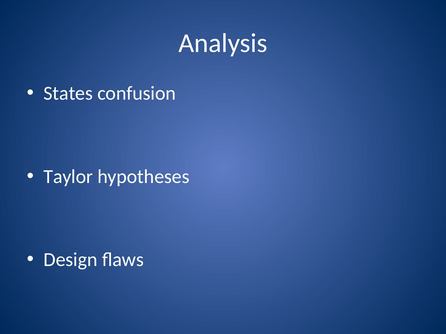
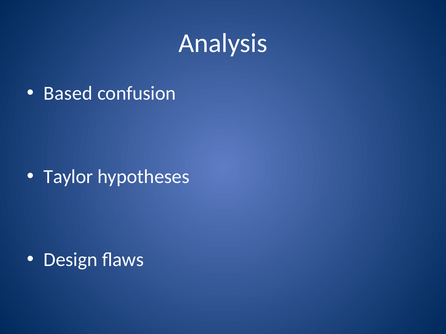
States: States -> Based
